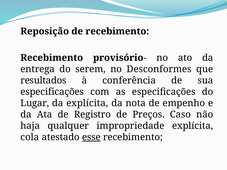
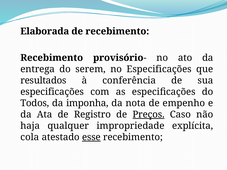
Reposição: Reposição -> Elaborada
no Desconformes: Desconformes -> Especificações
Lugar: Lugar -> Todos
da explícita: explícita -> imponha
Preços underline: none -> present
